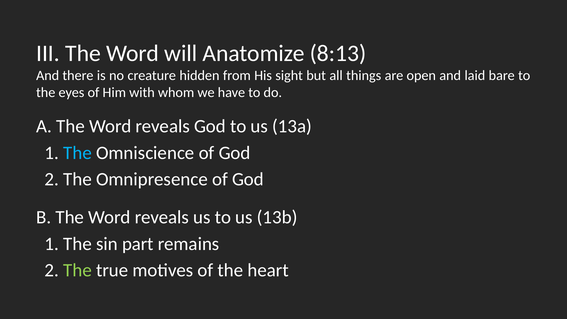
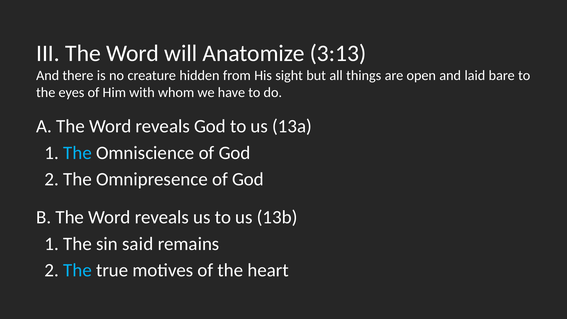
8:13: 8:13 -> 3:13
part: part -> said
The at (78, 270) colour: light green -> light blue
